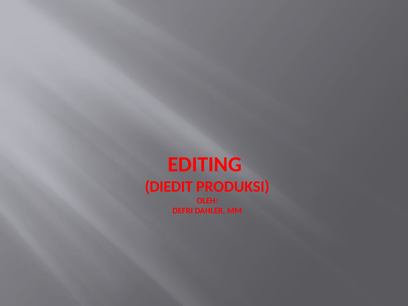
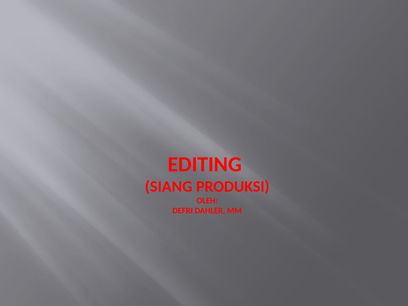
DIEDIT: DIEDIT -> SIANG
